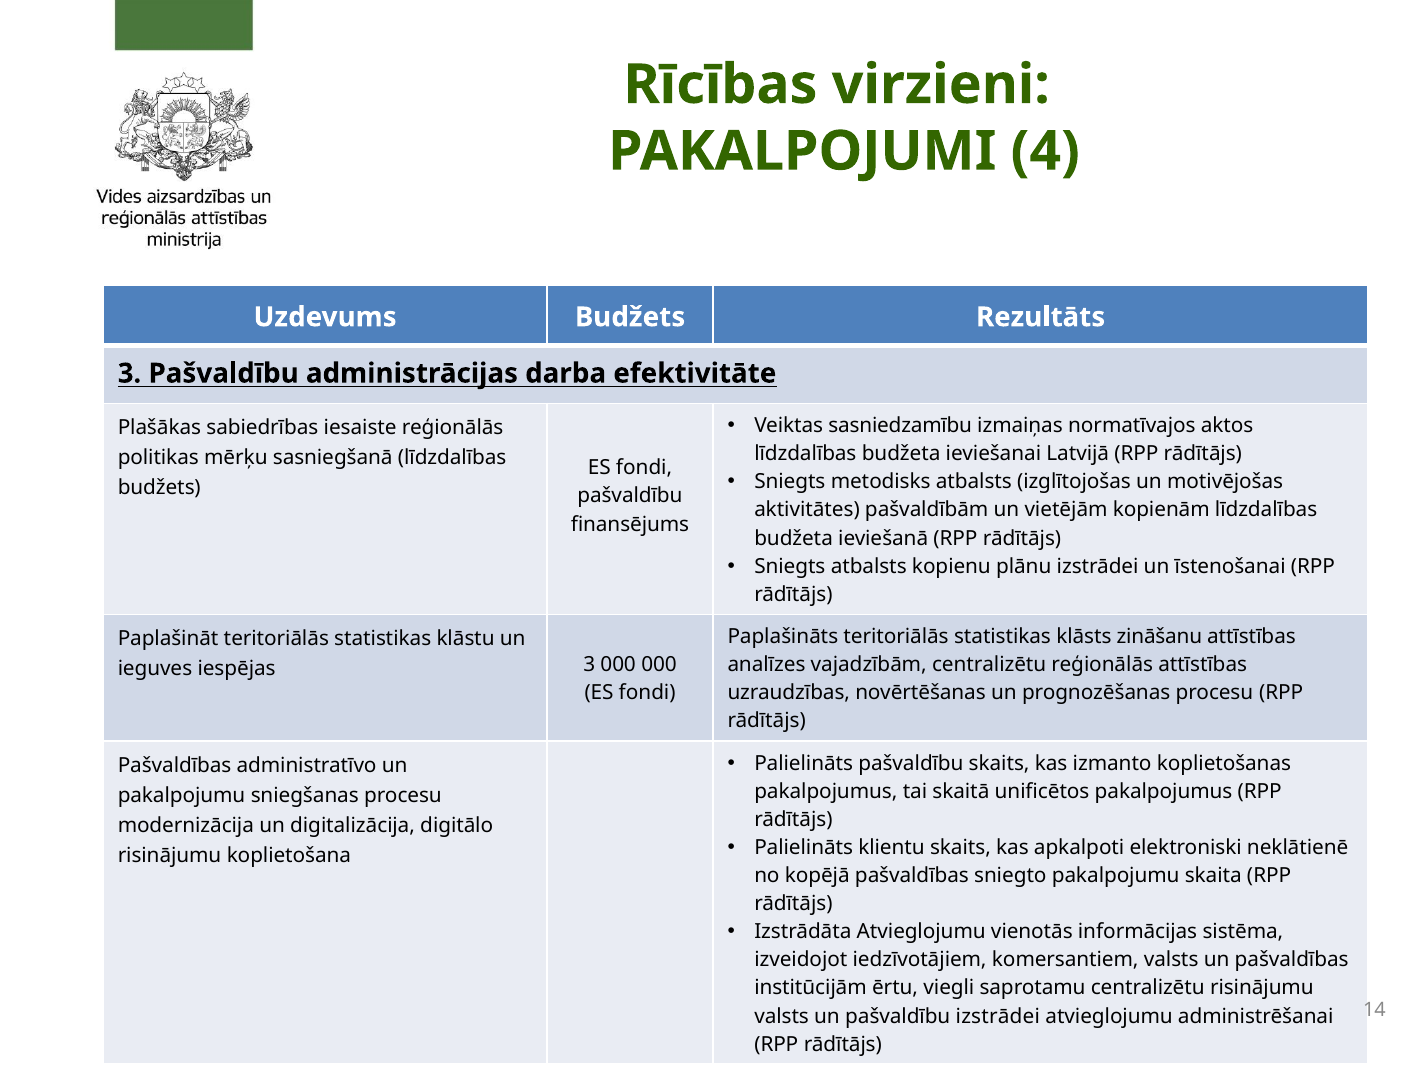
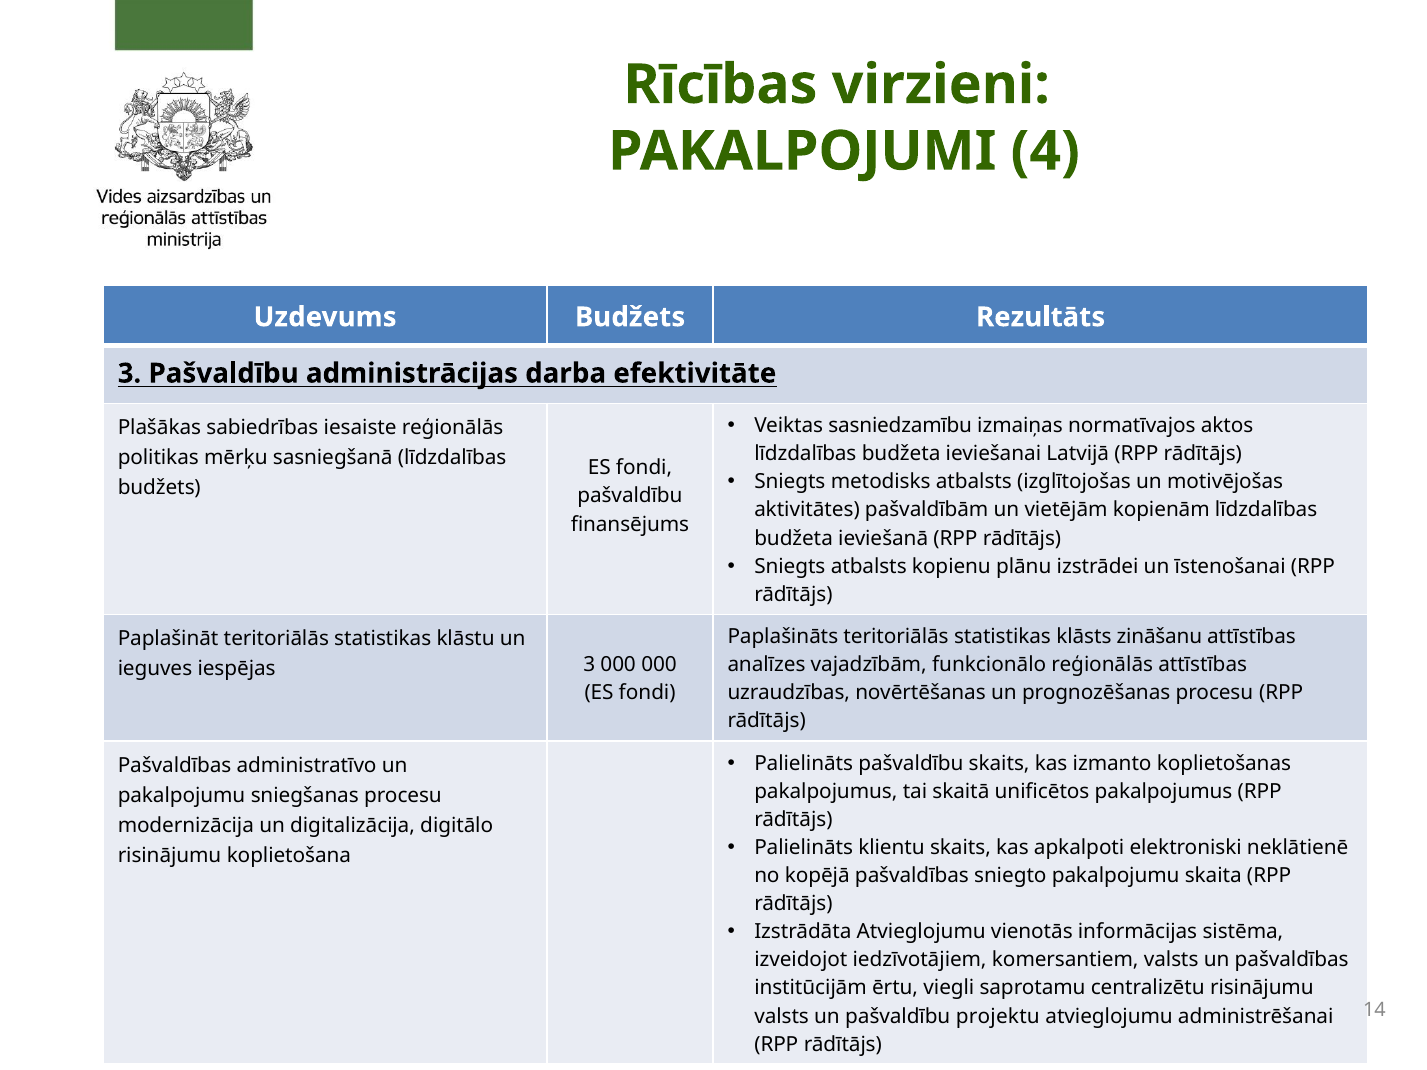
vajadzībām centralizētu: centralizētu -> funkcionālo
pašvaldību izstrādei: izstrādei -> projektu
